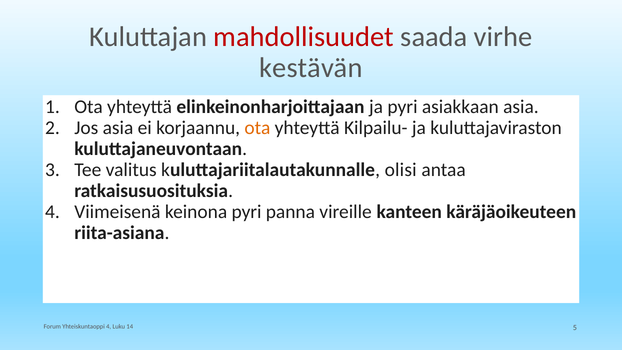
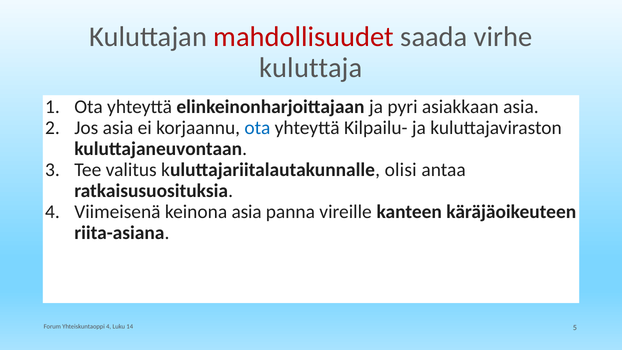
kestävän: kestävän -> kuluttaja
ota at (257, 128) colour: orange -> blue
keinona pyri: pyri -> asia
